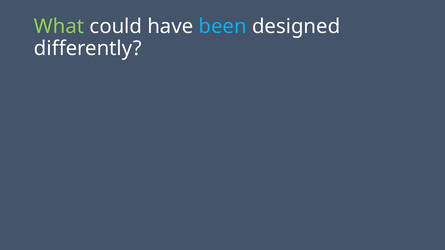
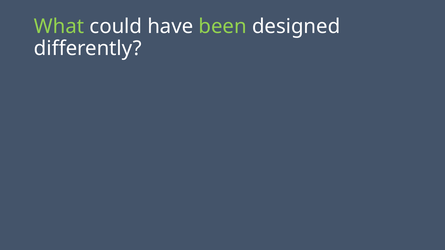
been colour: light blue -> light green
